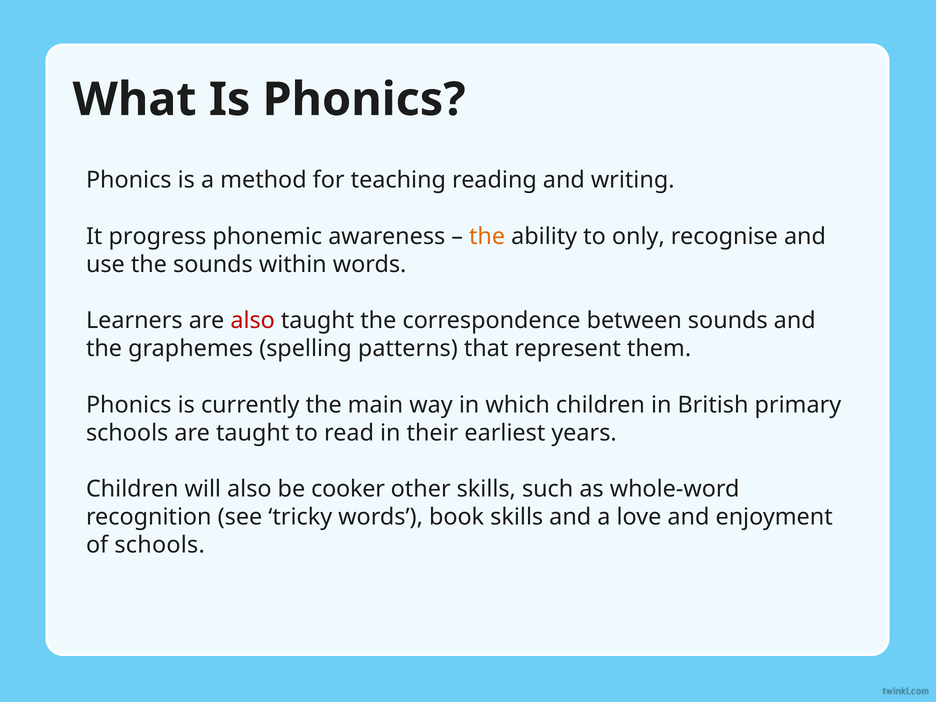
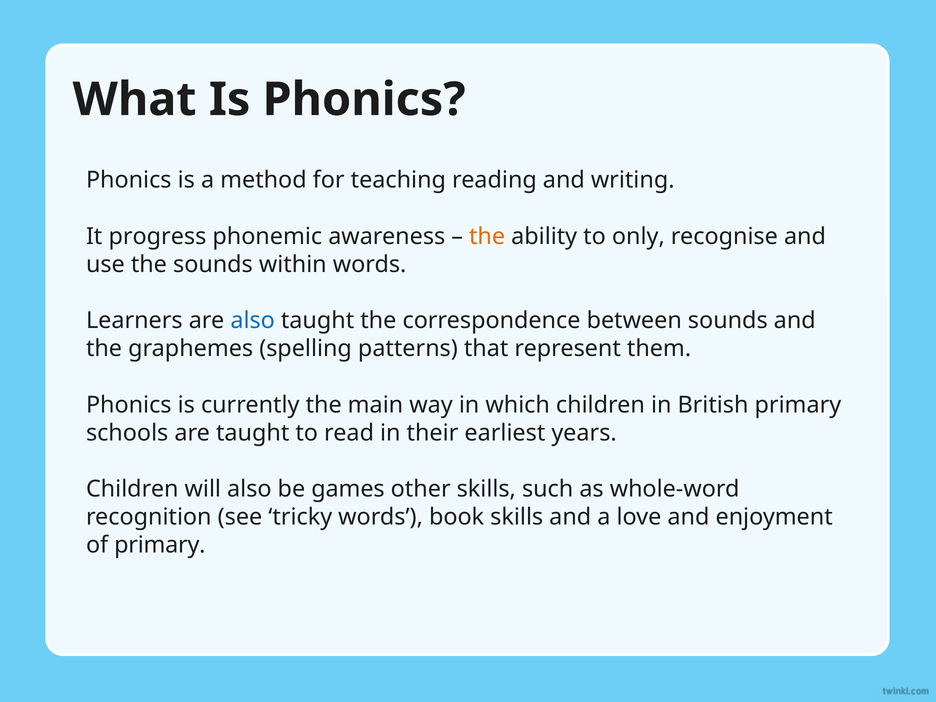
also at (253, 321) colour: red -> blue
cooker: cooker -> games
of schools: schools -> primary
